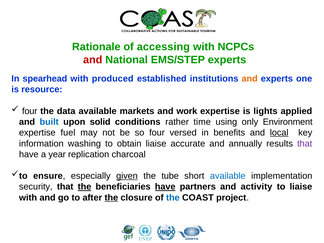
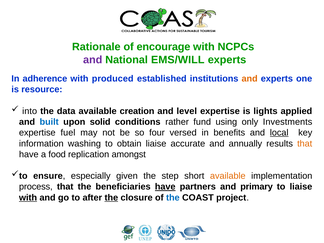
accessing: accessing -> encourage
and at (93, 60) colour: red -> purple
EMS/STEP: EMS/STEP -> EMS/WILL
spearhead: spearhead -> adherence
four at (30, 111): four -> into
markets: markets -> creation
work: work -> level
time: time -> fund
Environment: Environment -> Investments
that at (305, 144) colour: purple -> orange
year: year -> food
charcoal: charcoal -> amongst
given underline: present -> none
tube: tube -> step
available at (228, 176) colour: blue -> orange
security: security -> process
the at (85, 187) underline: present -> none
activity: activity -> primary
with at (28, 198) underline: none -> present
